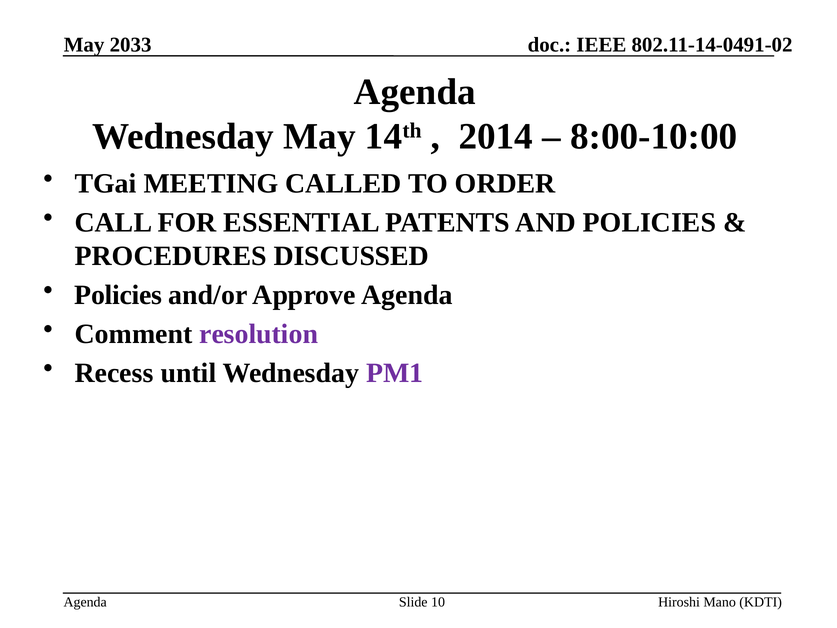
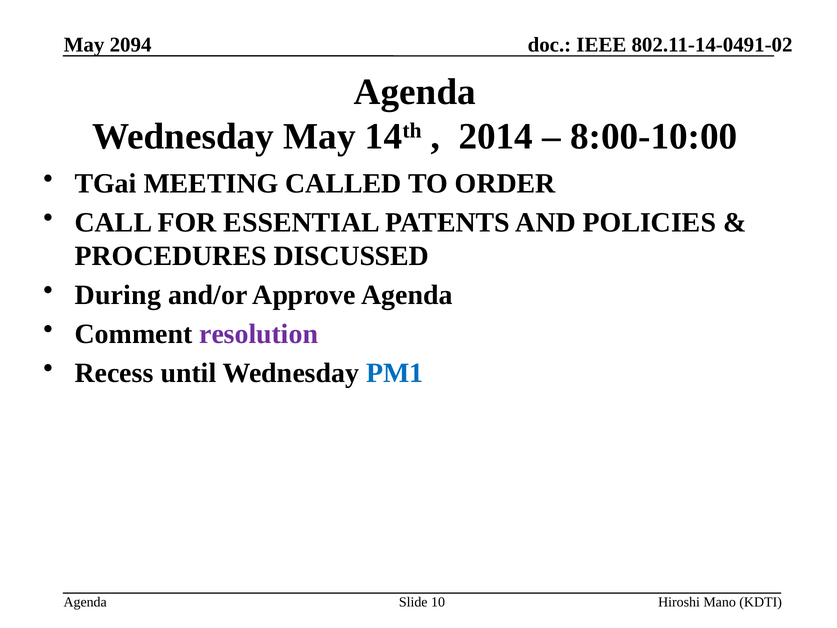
2033: 2033 -> 2094
Policies at (118, 295): Policies -> During
PM1 colour: purple -> blue
